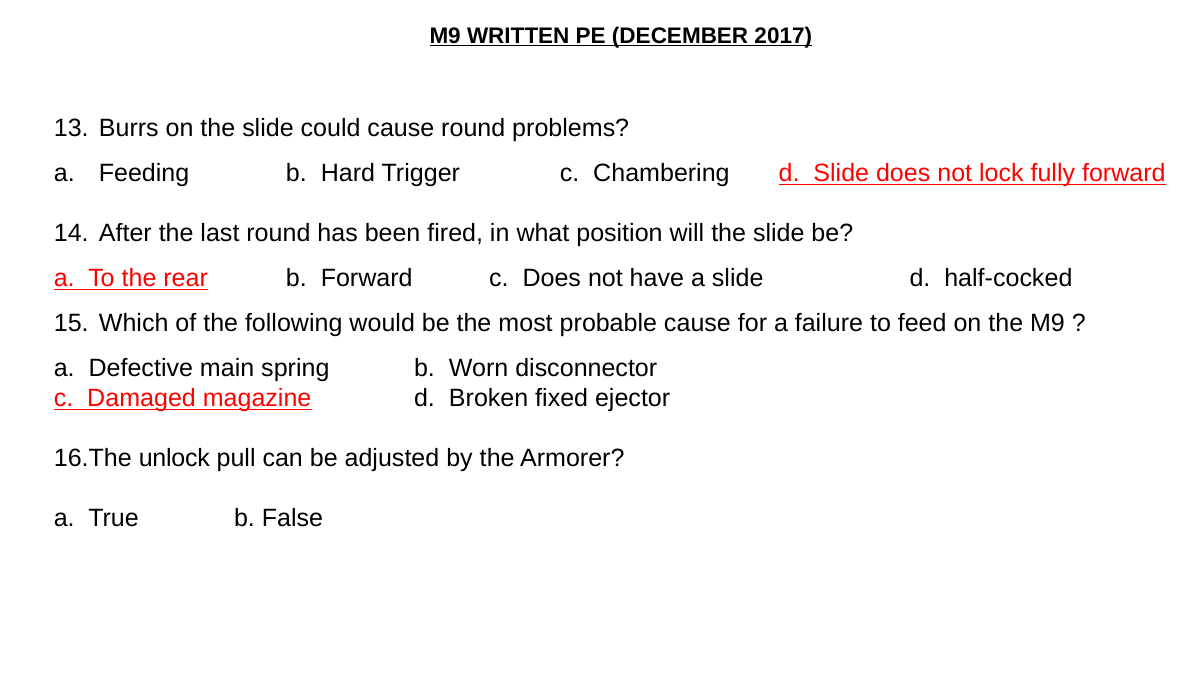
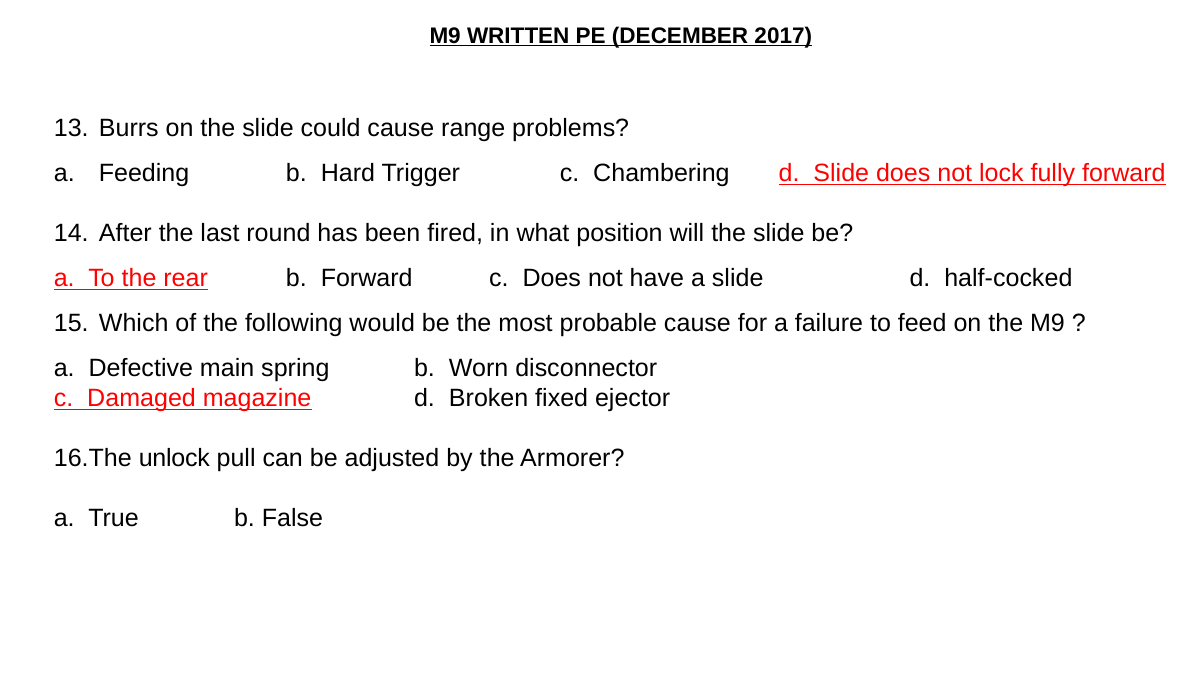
cause round: round -> range
